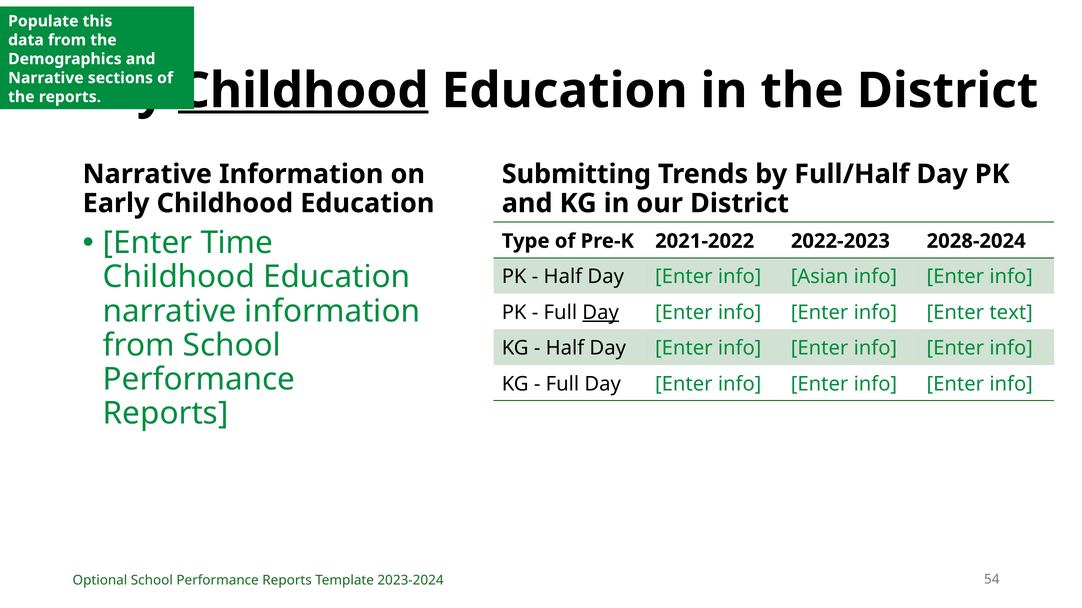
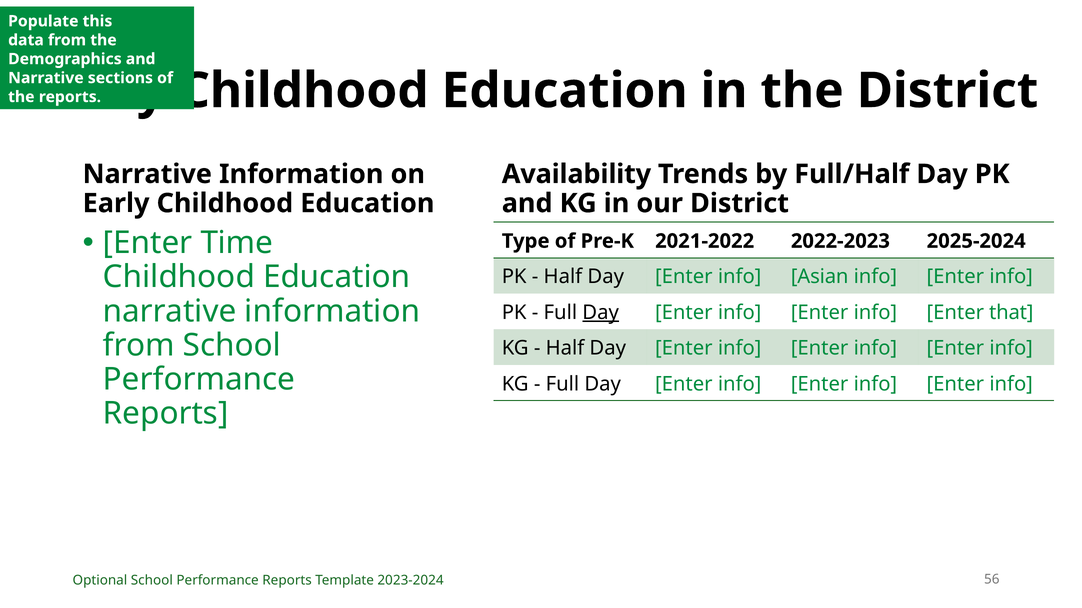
Childhood at (303, 91) underline: present -> none
Submitting: Submitting -> Availability
2028-2024: 2028-2024 -> 2025-2024
text: text -> that
54: 54 -> 56
